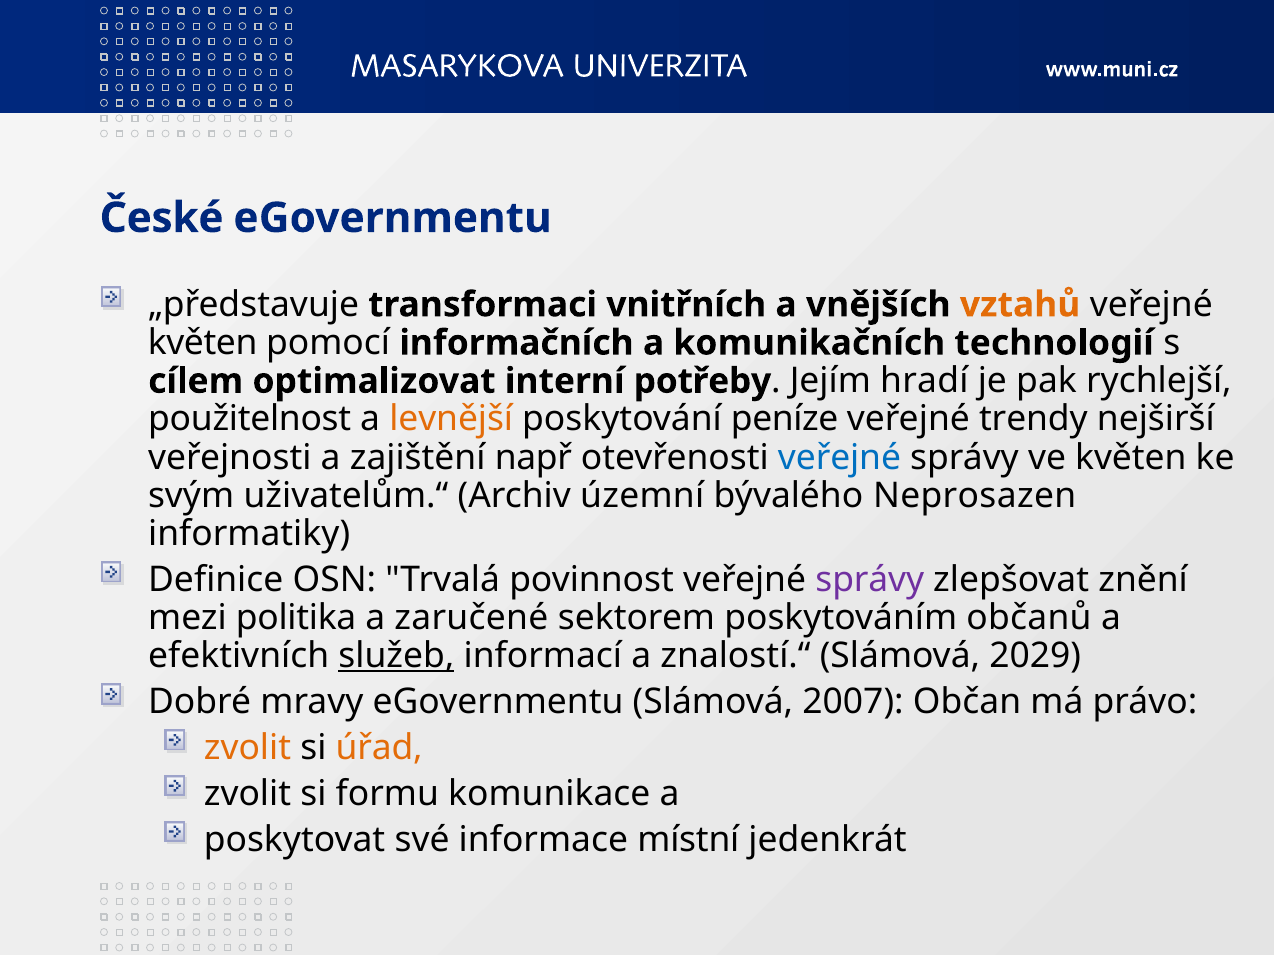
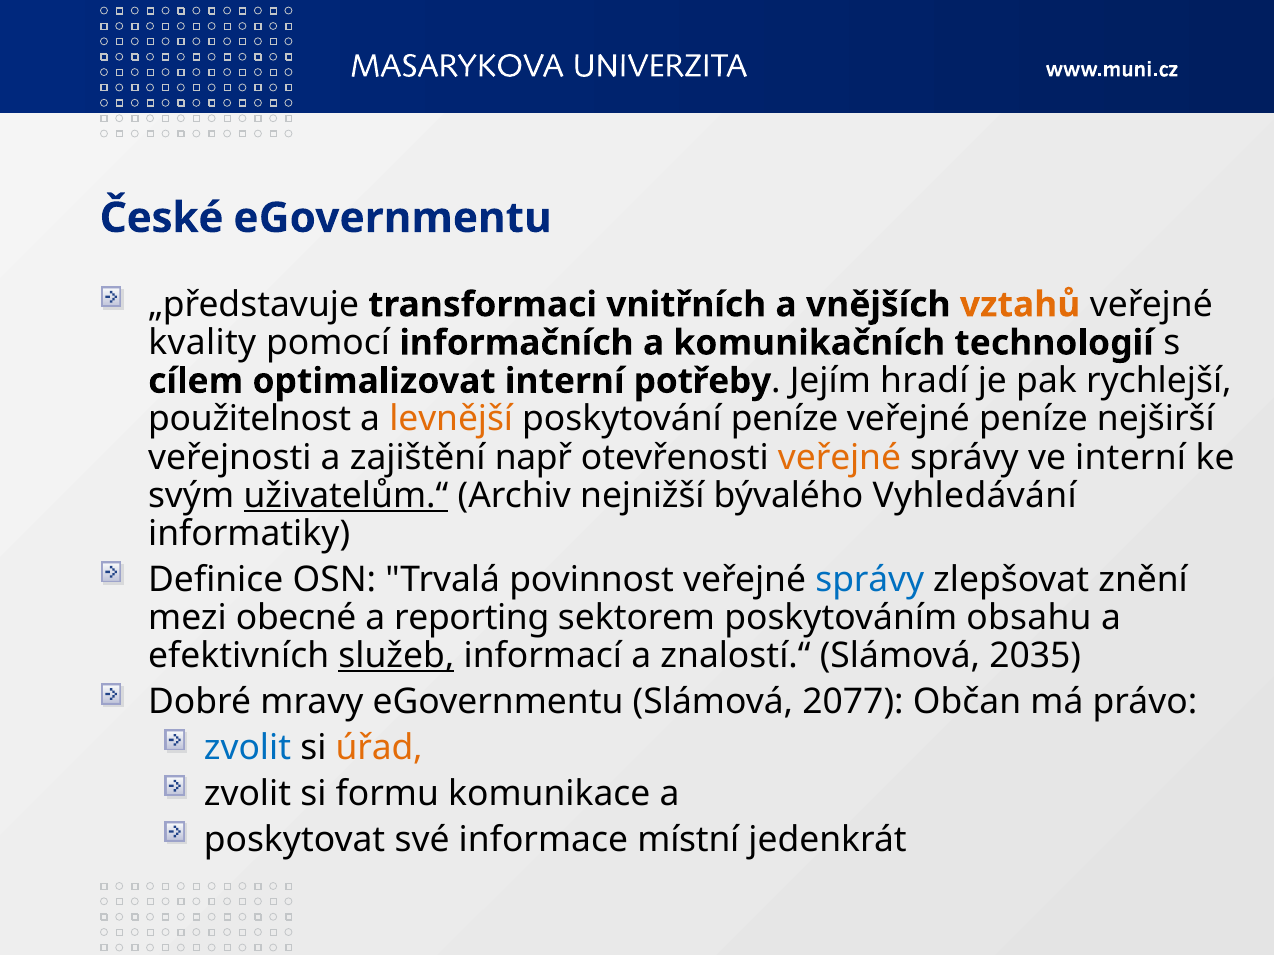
květen at (203, 343): květen -> kvality
veřejné trendy: trendy -> peníze
veřejné at (839, 458) colour: blue -> orange
ve květen: květen -> interní
uživatelům.“ underline: none -> present
územní: územní -> nejnižší
Neprosazen: Neprosazen -> Vyhledávání
správy at (870, 580) colour: purple -> blue
politika: politika -> obecné
zaručené: zaručené -> reporting
občanů: občanů -> obsahu
2029: 2029 -> 2035
2007: 2007 -> 2077
zvolit at (247, 748) colour: orange -> blue
